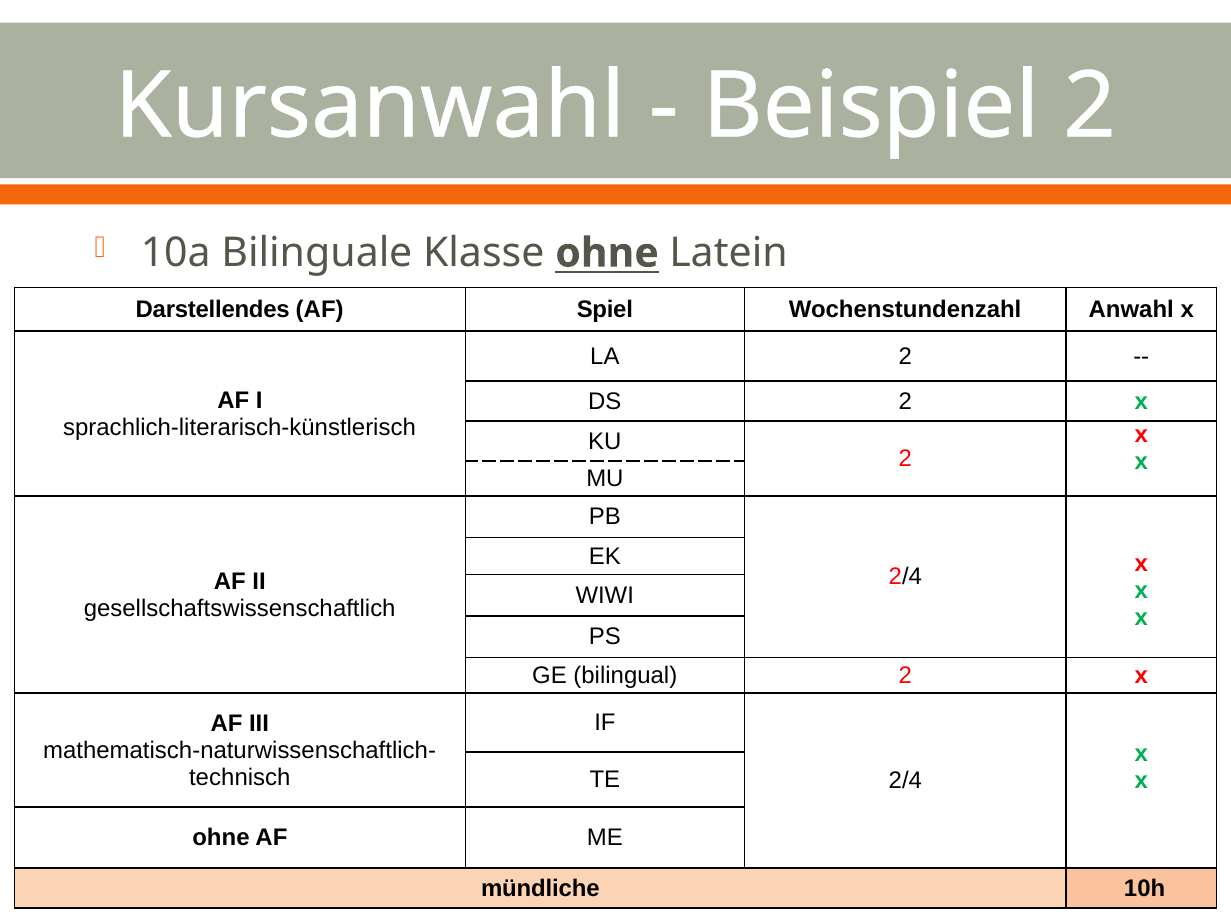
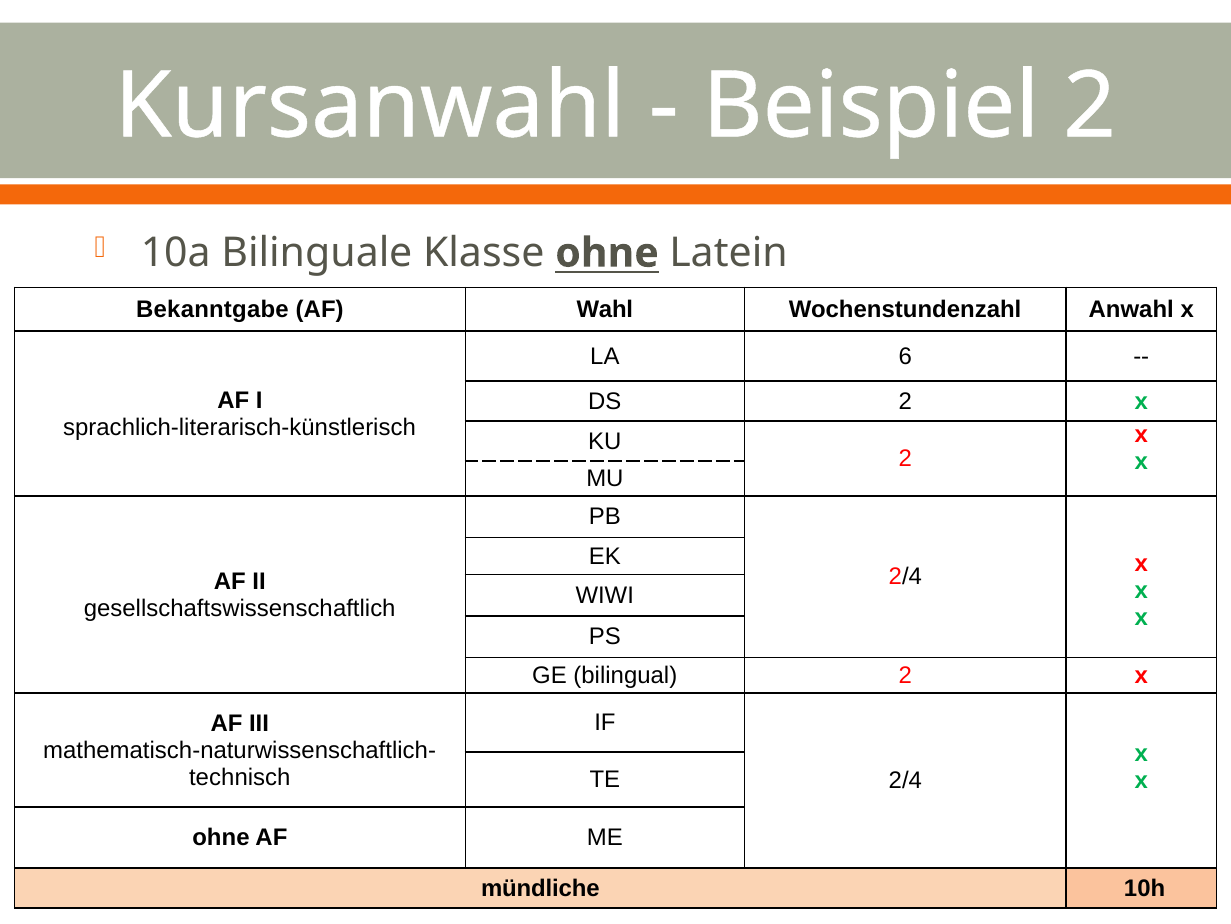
Darstellendes: Darstellendes -> Bekanntgabe
Spiel: Spiel -> Wahl
LA 2: 2 -> 6
